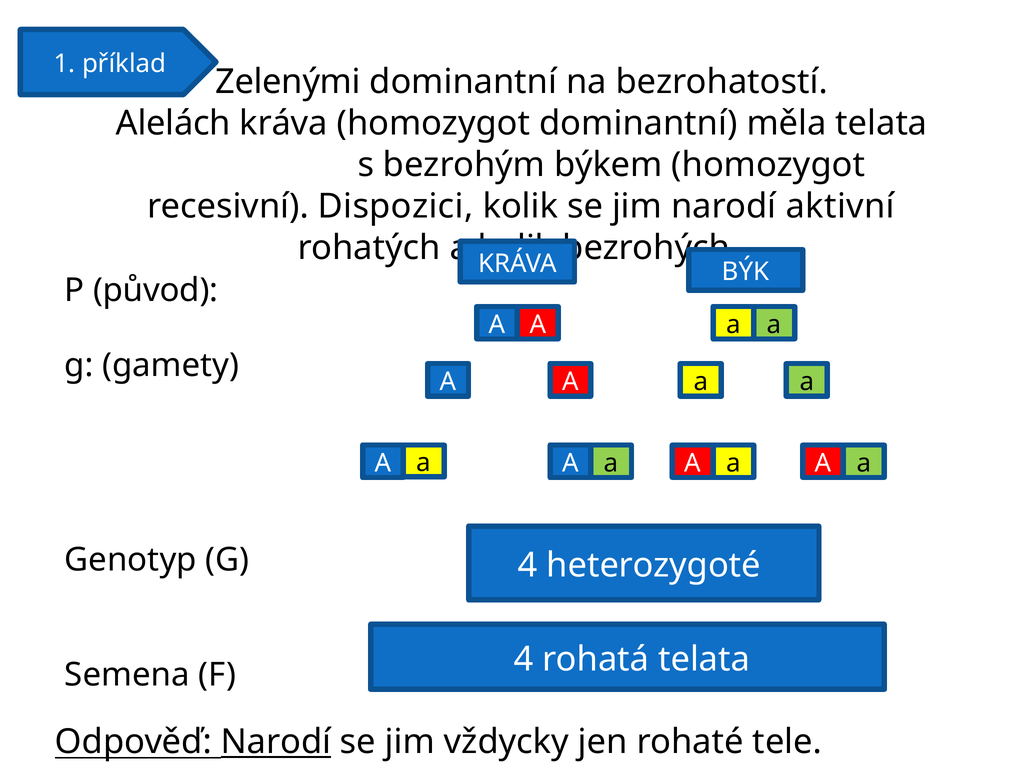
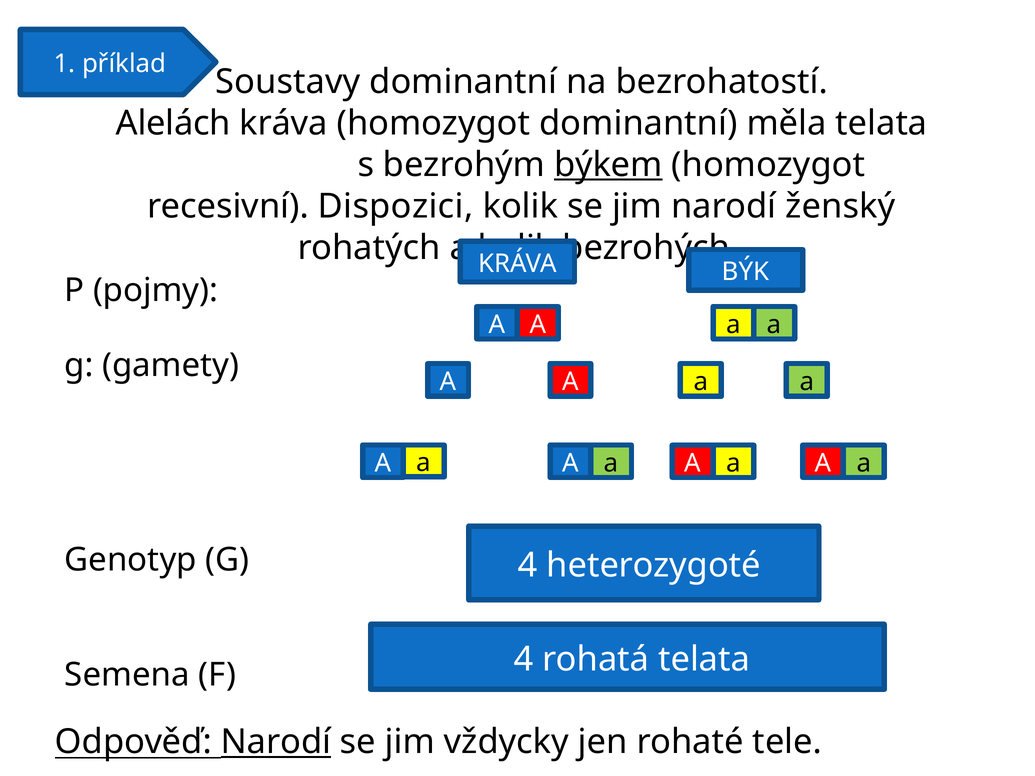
Zelenými: Zelenými -> Soustavy
býkem underline: none -> present
aktivní: aktivní -> ženský
původ: původ -> pojmy
